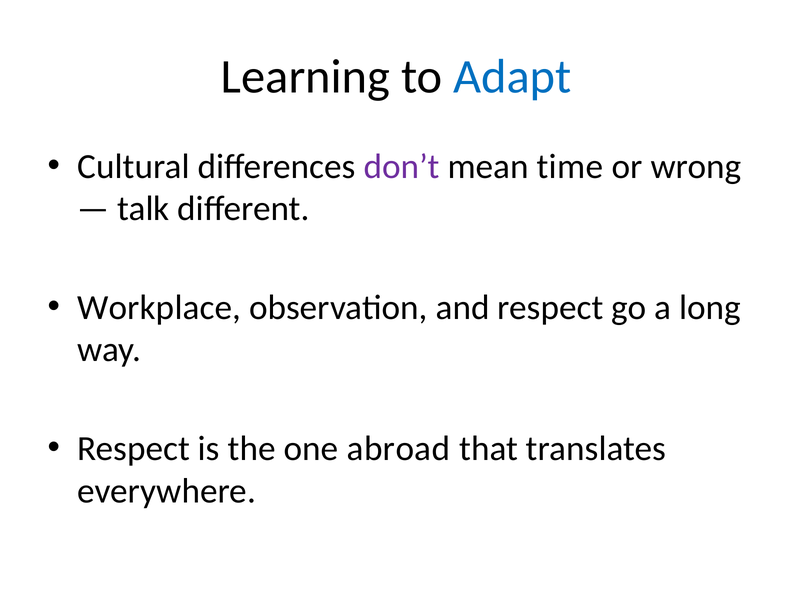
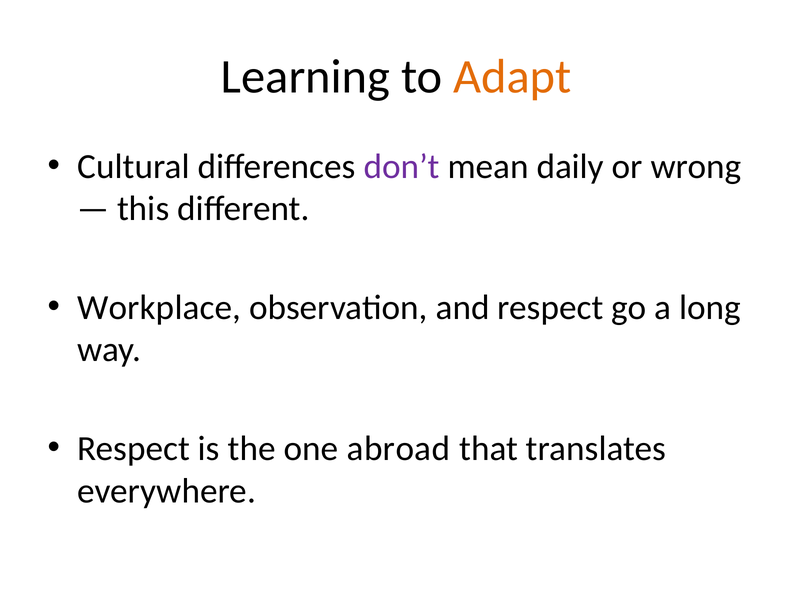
Adapt colour: blue -> orange
time: time -> daily
talk: talk -> this
